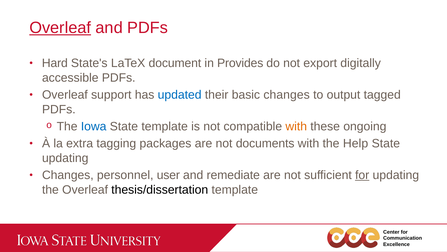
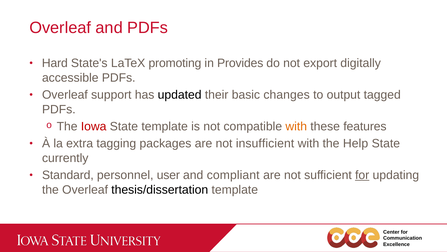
Overleaf at (60, 28) underline: present -> none
document: document -> promoting
updated colour: blue -> black
Iowa colour: blue -> red
ongoing: ongoing -> features
documents: documents -> insufficient
updating at (65, 158): updating -> currently
Changes at (68, 175): Changes -> Standard
remediate: remediate -> compliant
